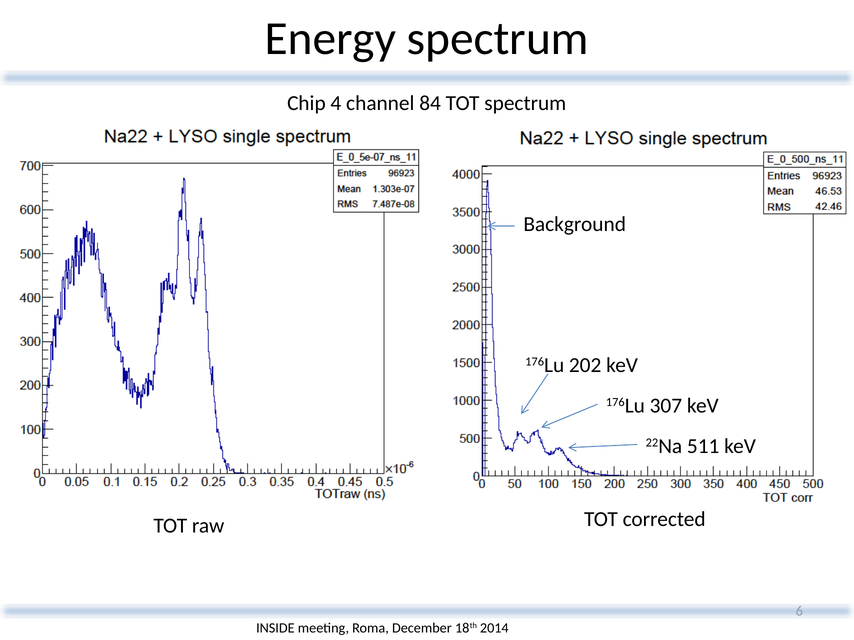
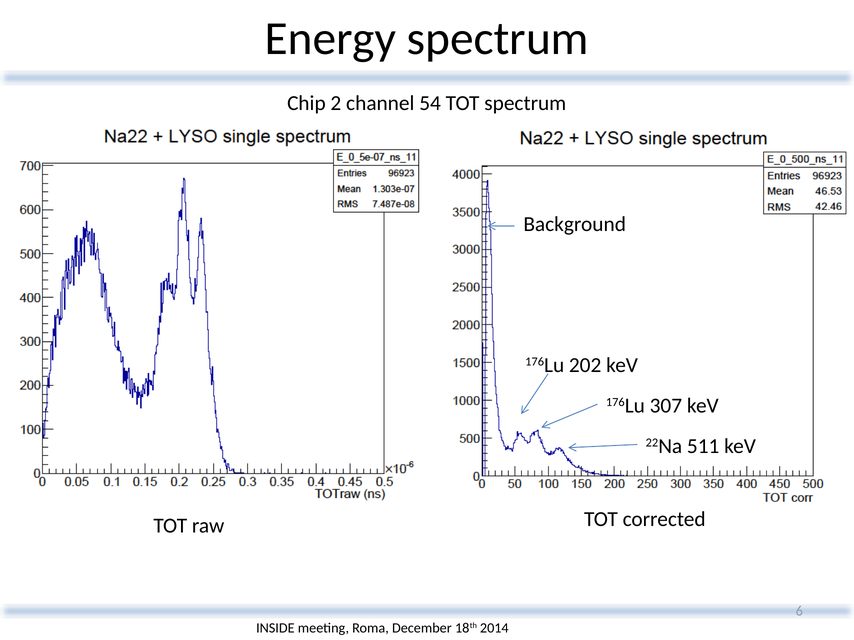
4: 4 -> 2
84: 84 -> 54
